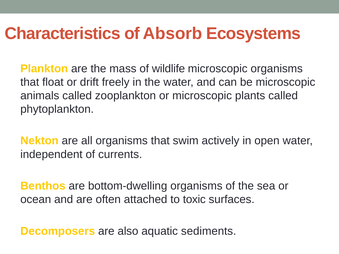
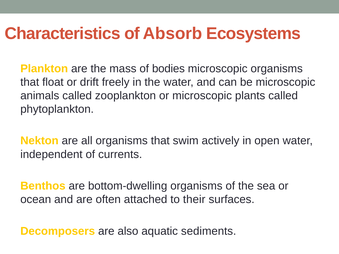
wildlife: wildlife -> bodies
toxic: toxic -> their
